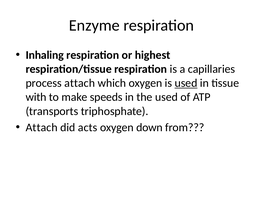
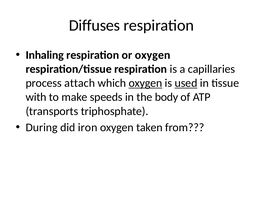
Enzyme: Enzyme -> Diffuses
or highest: highest -> oxygen
oxygen at (145, 83) underline: none -> present
the used: used -> body
Attach at (42, 128): Attach -> During
acts: acts -> iron
down: down -> taken
